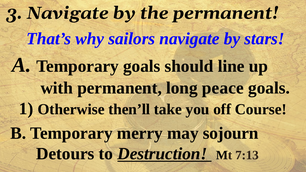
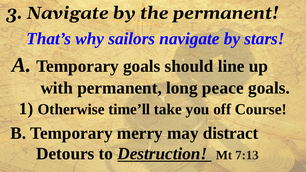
then’ll: then’ll -> time’ll
sojourn: sojourn -> distract
